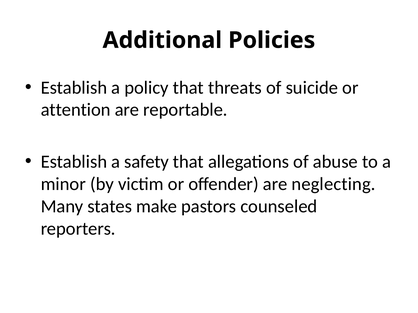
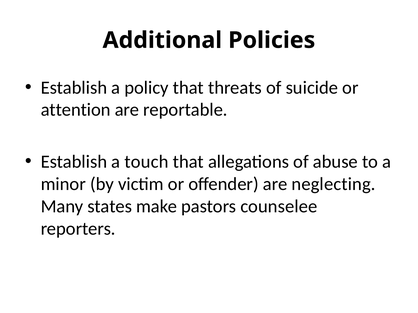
safety: safety -> touch
counseled: counseled -> counselee
